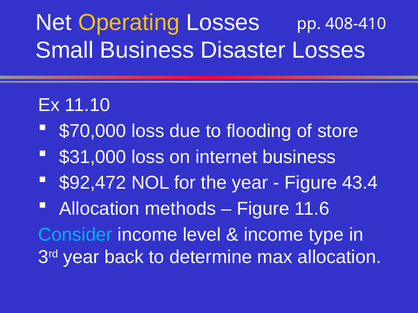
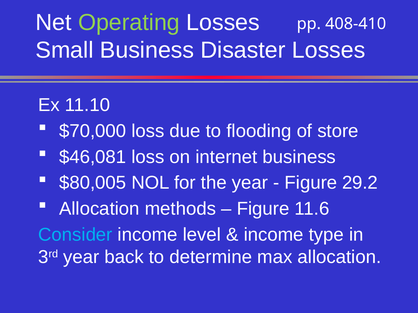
Operating colour: yellow -> light green
$31,000: $31,000 -> $46,081
$92,472: $92,472 -> $80,005
43.4: 43.4 -> 29.2
